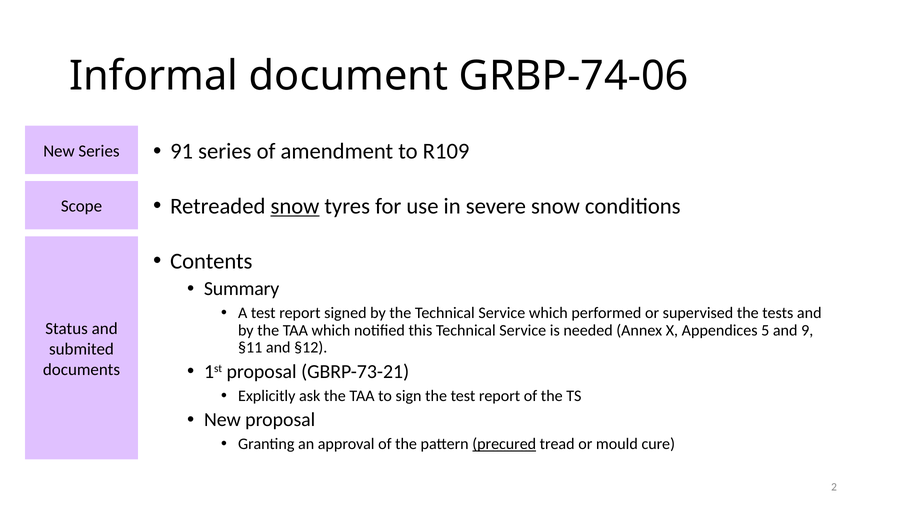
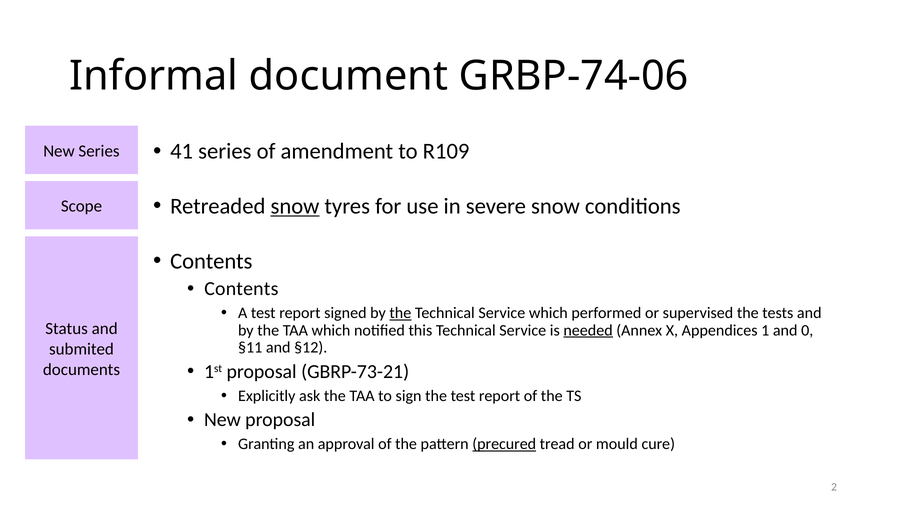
91: 91 -> 41
Summary at (242, 289): Summary -> Contents
the at (400, 313) underline: none -> present
needed underline: none -> present
5: 5 -> 1
9: 9 -> 0
